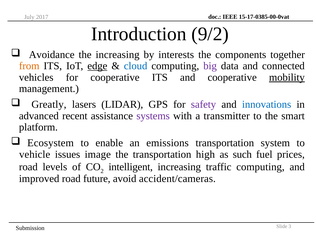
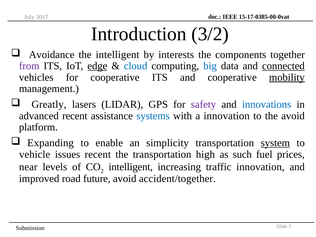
9/2: 9/2 -> 3/2
the increasing: increasing -> intelligent
from colour: orange -> purple
big colour: purple -> blue
connected underline: none -> present
systems colour: purple -> blue
a transmitter: transmitter -> innovation
the smart: smart -> avoid
Ecosystem: Ecosystem -> Expanding
emissions: emissions -> simplicity
system underline: none -> present
issues image: image -> recent
road at (28, 167): road -> near
traffic computing: computing -> innovation
accident/cameras: accident/cameras -> accident/together
